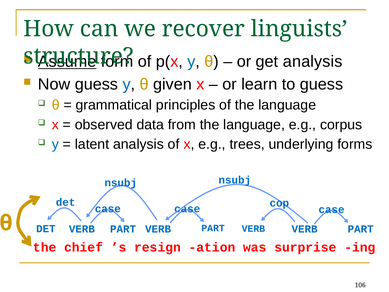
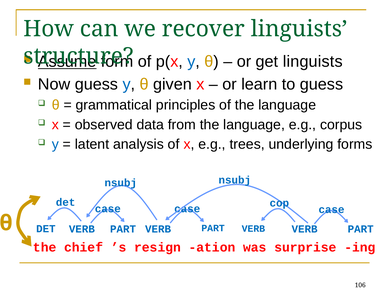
get analysis: analysis -> linguists
